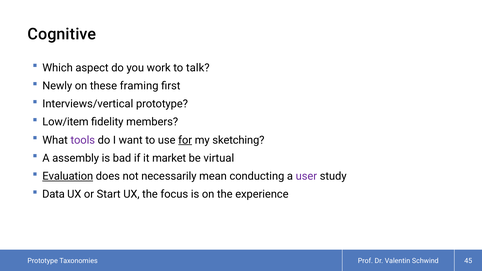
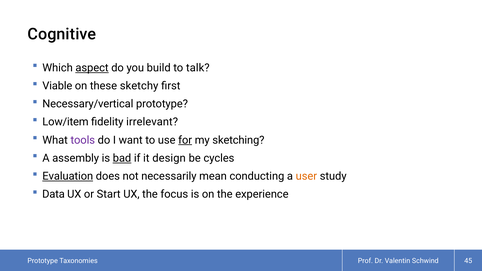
aspect underline: none -> present
work: work -> build
Newly: Newly -> Viable
framing: framing -> sketchy
Interviews/vertical: Interviews/vertical -> Necessary/vertical
members: members -> irrelevant
bad underline: none -> present
market: market -> design
virtual: virtual -> cycles
user colour: purple -> orange
